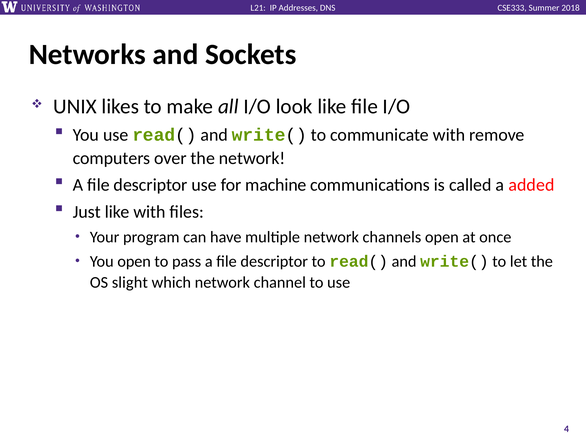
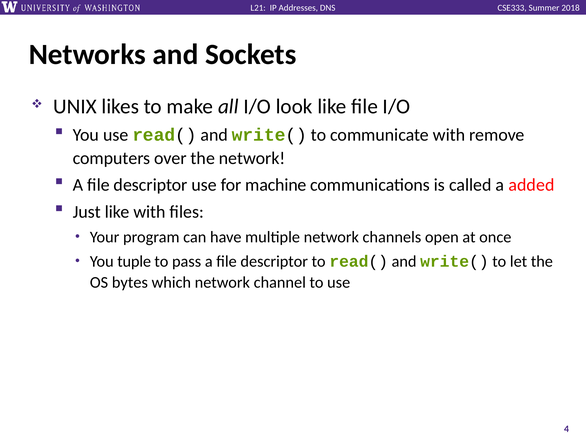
You open: open -> tuple
slight: slight -> bytes
